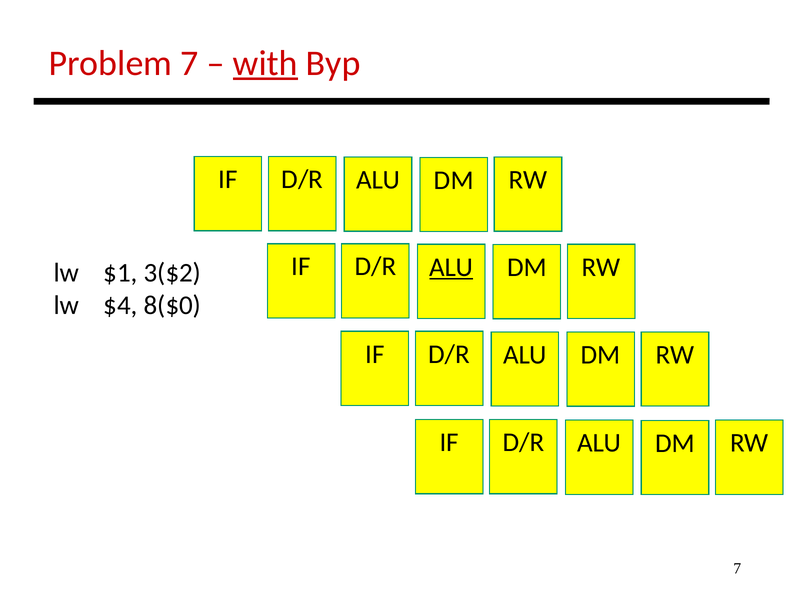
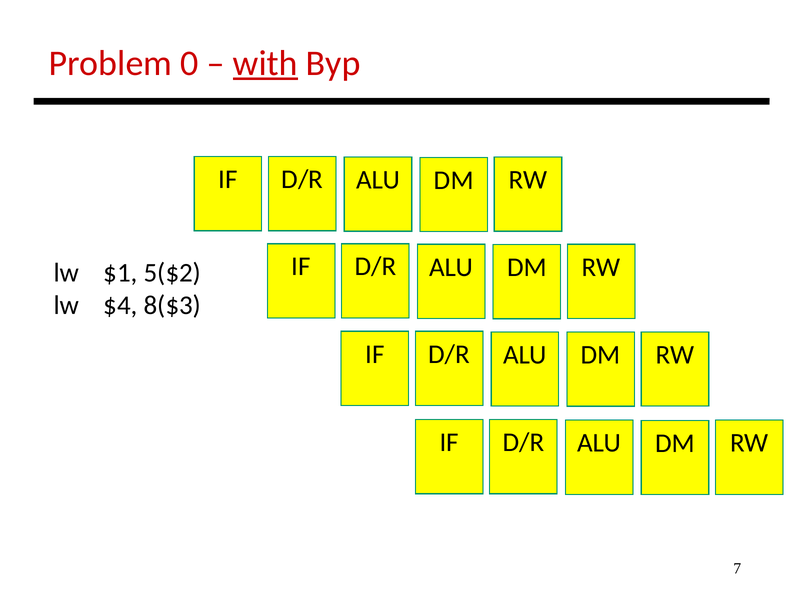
Problem 7: 7 -> 0
ALU at (451, 267) underline: present -> none
3($2: 3($2 -> 5($2
8($0: 8($0 -> 8($3
